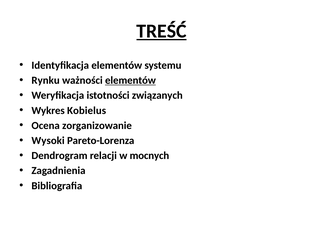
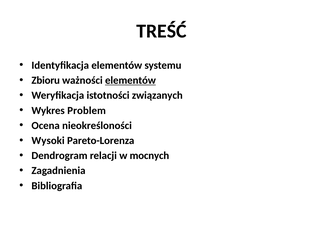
TREŚĆ underline: present -> none
Rynku: Rynku -> Zbioru
Kobielus: Kobielus -> Problem
zorganizowanie: zorganizowanie -> nieokreśloności
